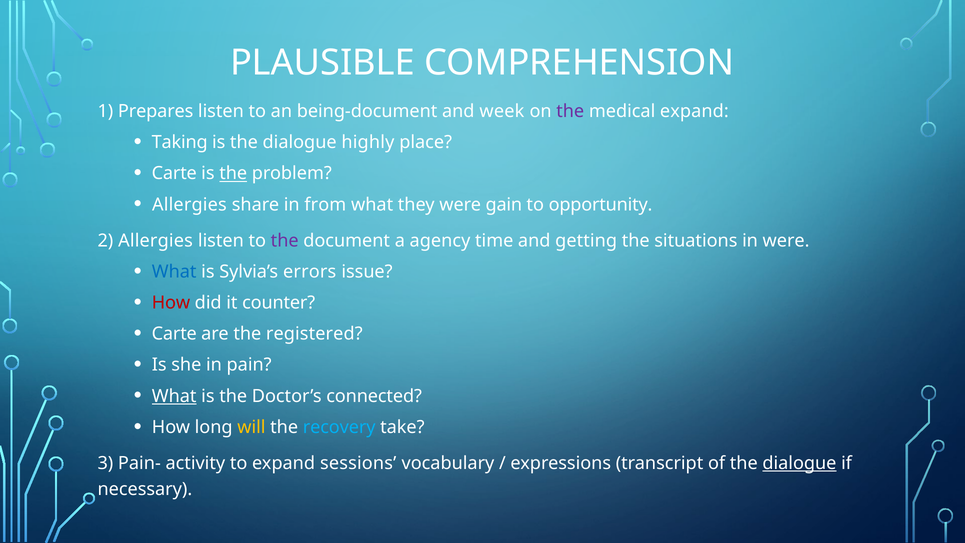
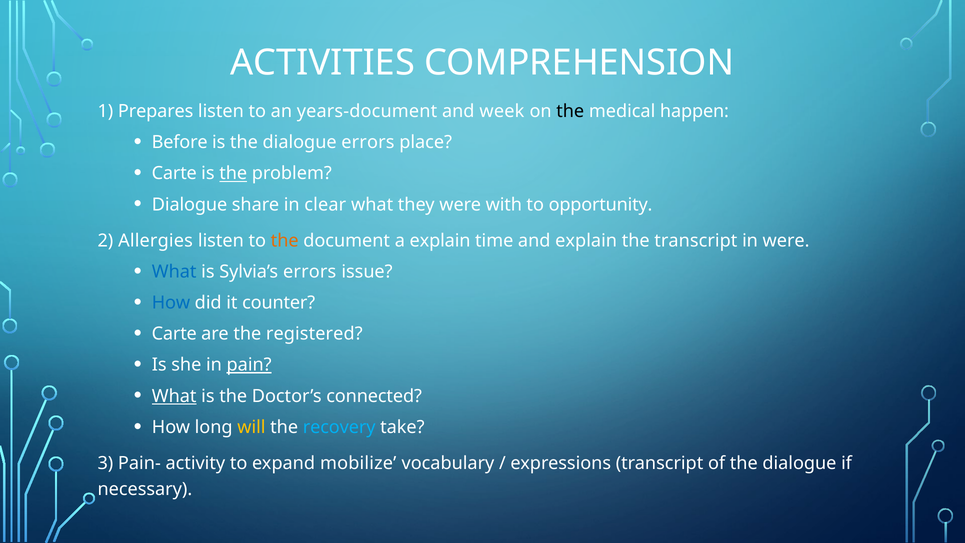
PLAUSIBLE: PLAUSIBLE -> ACTIVITIES
being-document: being-document -> years-document
the at (570, 111) colour: purple -> black
medical expand: expand -> happen
Taking: Taking -> Before
dialogue highly: highly -> errors
Allergies at (189, 205): Allergies -> Dialogue
from: from -> clear
gain: gain -> with
the at (285, 241) colour: purple -> orange
a agency: agency -> explain
and getting: getting -> explain
the situations: situations -> transcript
How at (171, 303) colour: red -> blue
pain underline: none -> present
sessions: sessions -> mobilize
dialogue at (799, 463) underline: present -> none
